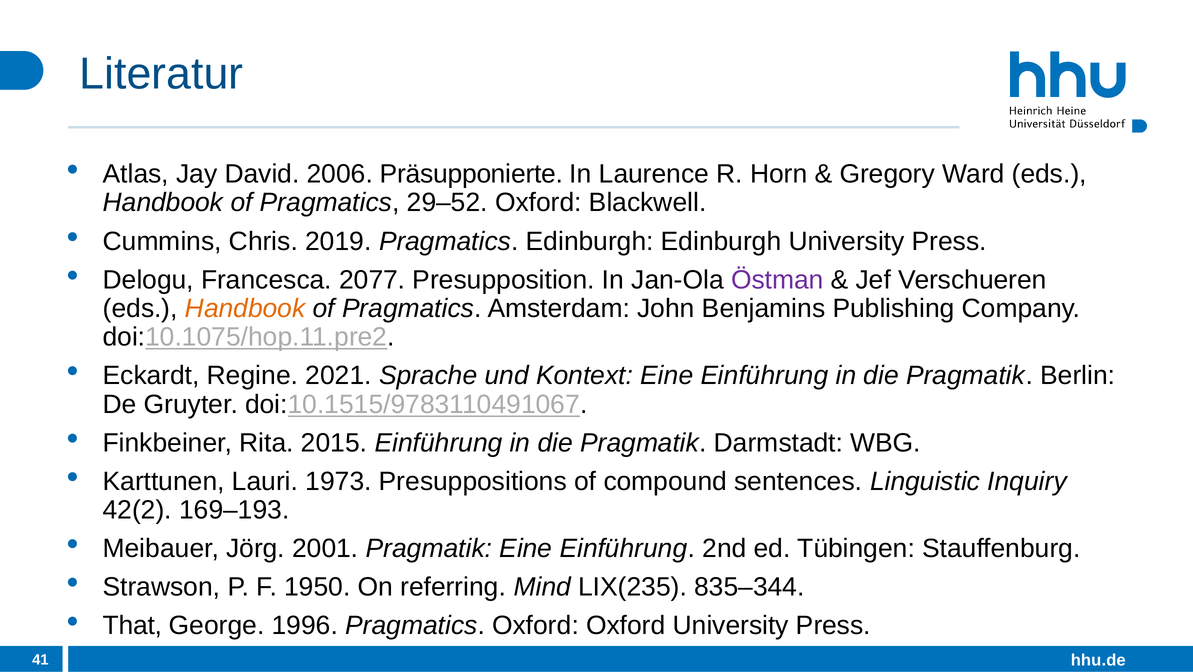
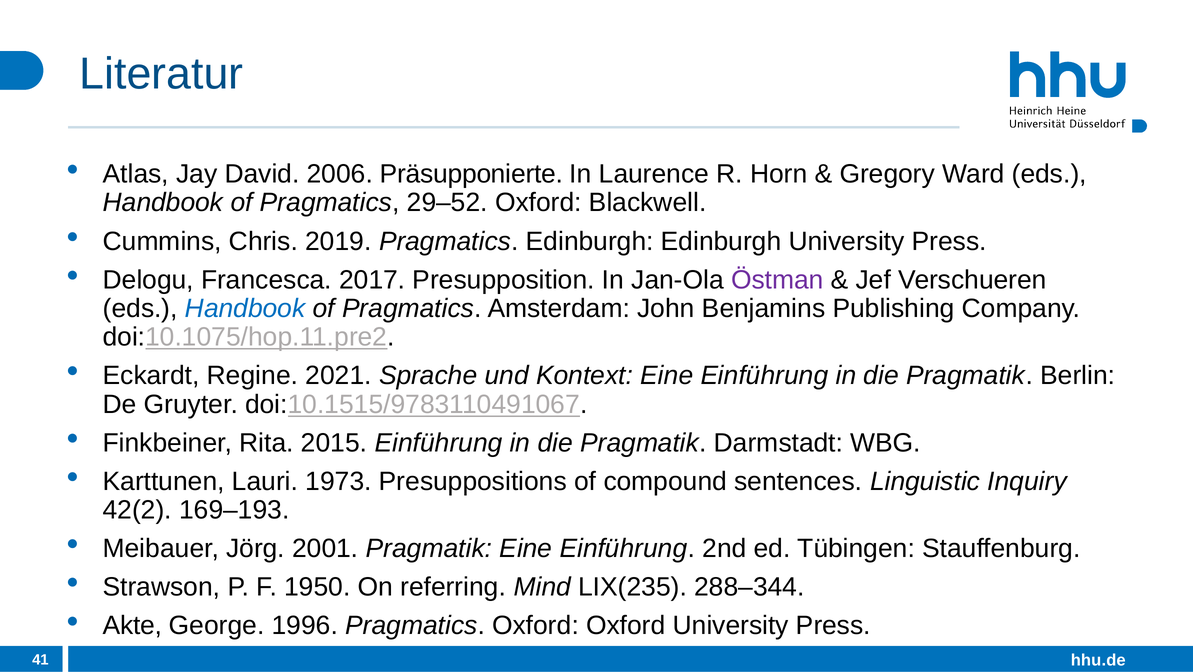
2077: 2077 -> 2017
Handbook at (245, 308) colour: orange -> blue
835–344: 835–344 -> 288–344
That: That -> Akte
